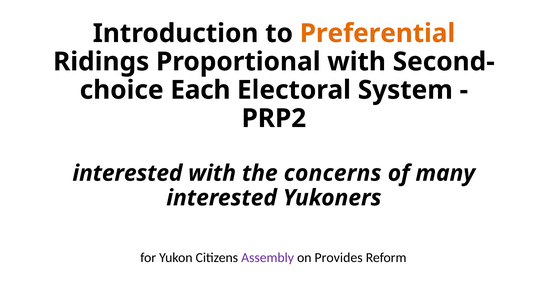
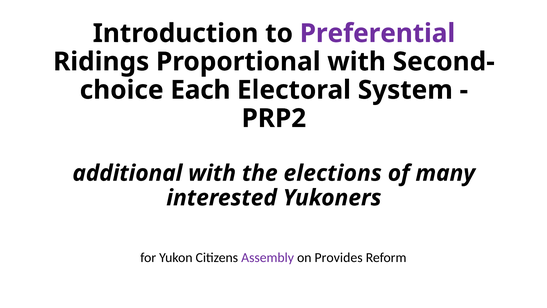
Preferential colour: orange -> purple
interested at (127, 173): interested -> additional
concerns: concerns -> elections
